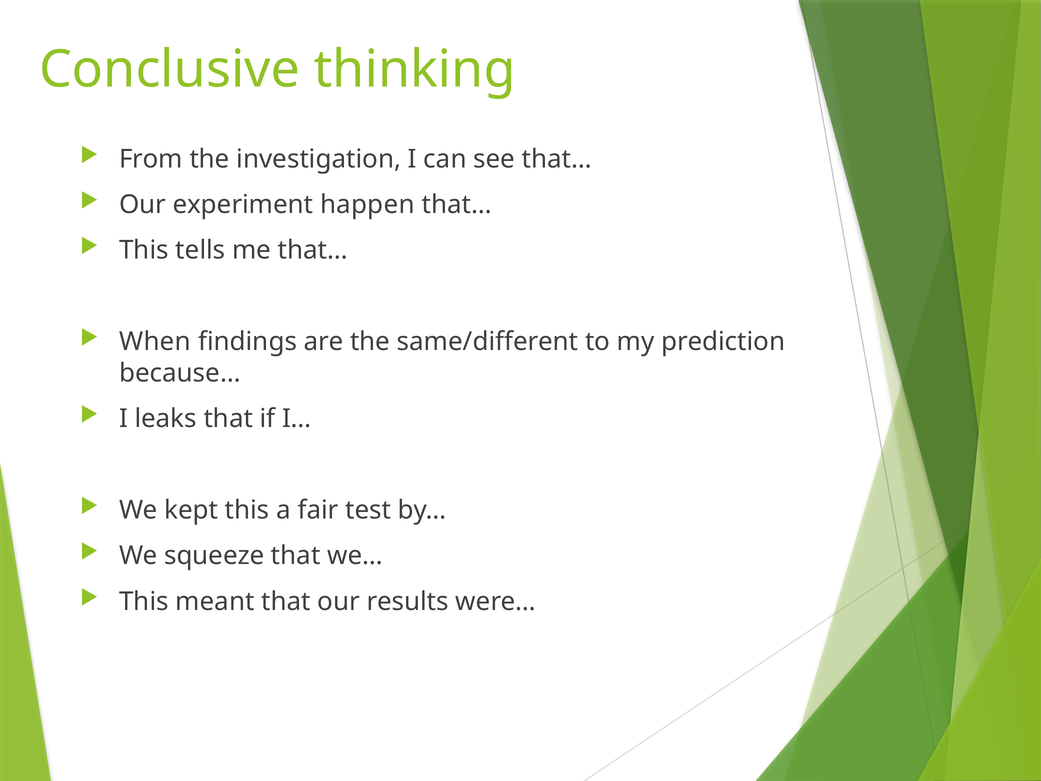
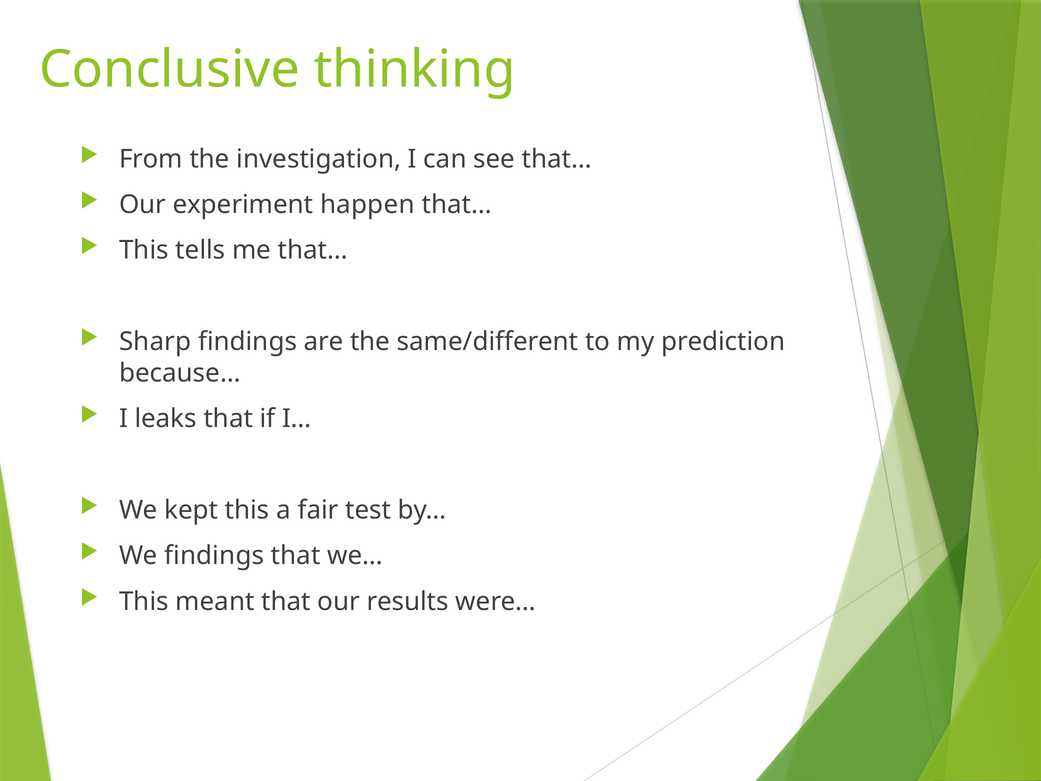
When: When -> Sharp
We squeeze: squeeze -> findings
